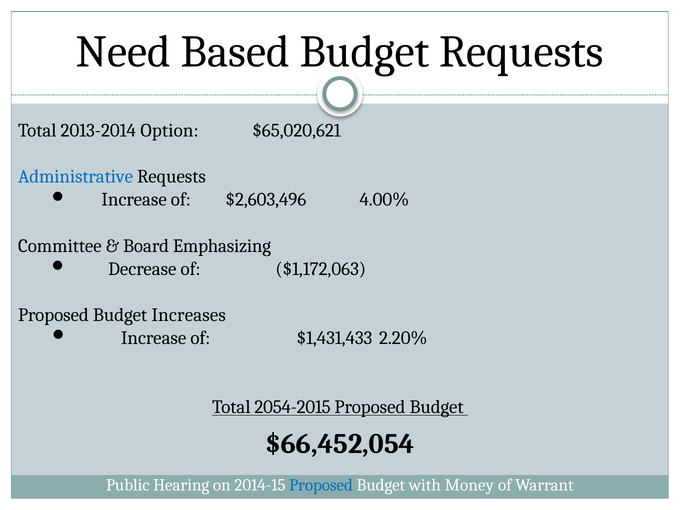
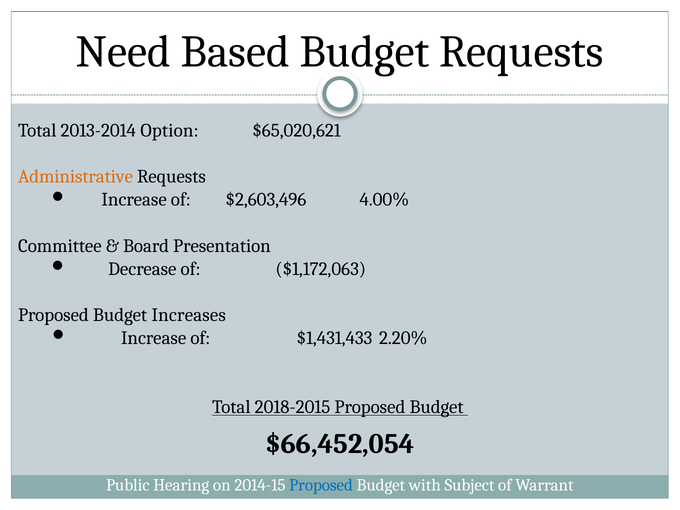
Administrative colour: blue -> orange
Emphasizing: Emphasizing -> Presentation
2054-2015: 2054-2015 -> 2018-2015
Money: Money -> Subject
